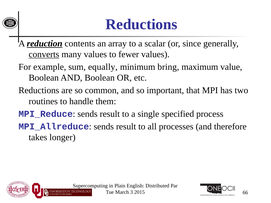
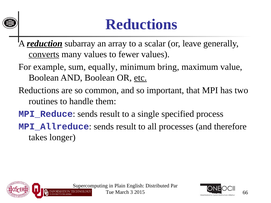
contents: contents -> subarray
since: since -> leave
etc underline: none -> present
